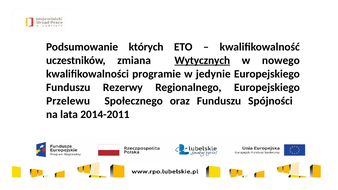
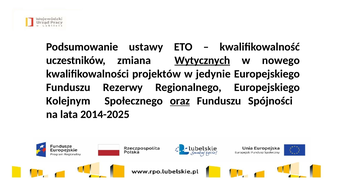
których: których -> ustawy
programie: programie -> projektów
Przelewu: Przelewu -> Kolejnym
oraz underline: none -> present
2014-2011: 2014-2011 -> 2014-2025
